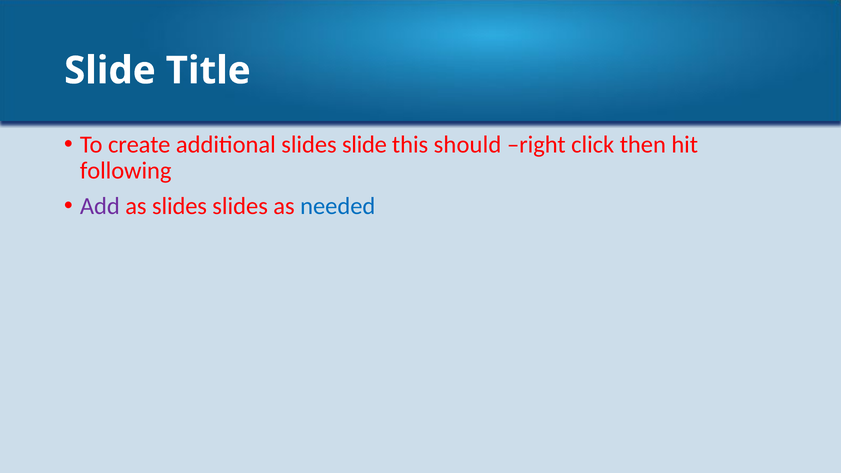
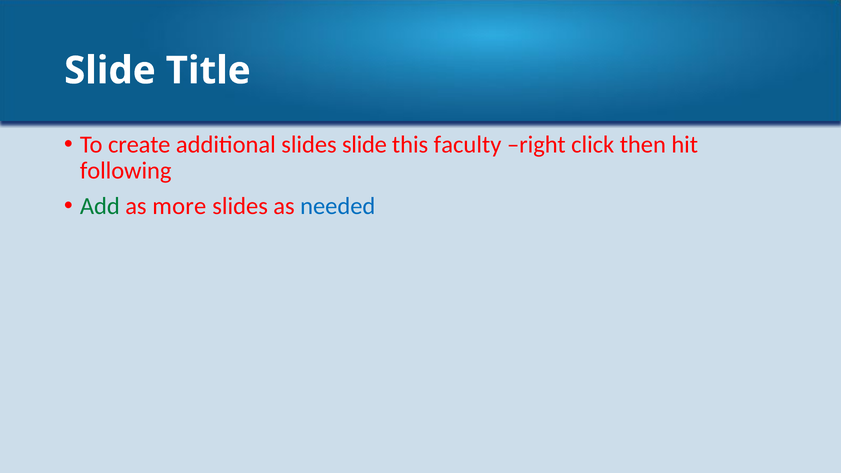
should: should -> faculty
Add colour: purple -> green
as slides: slides -> more
